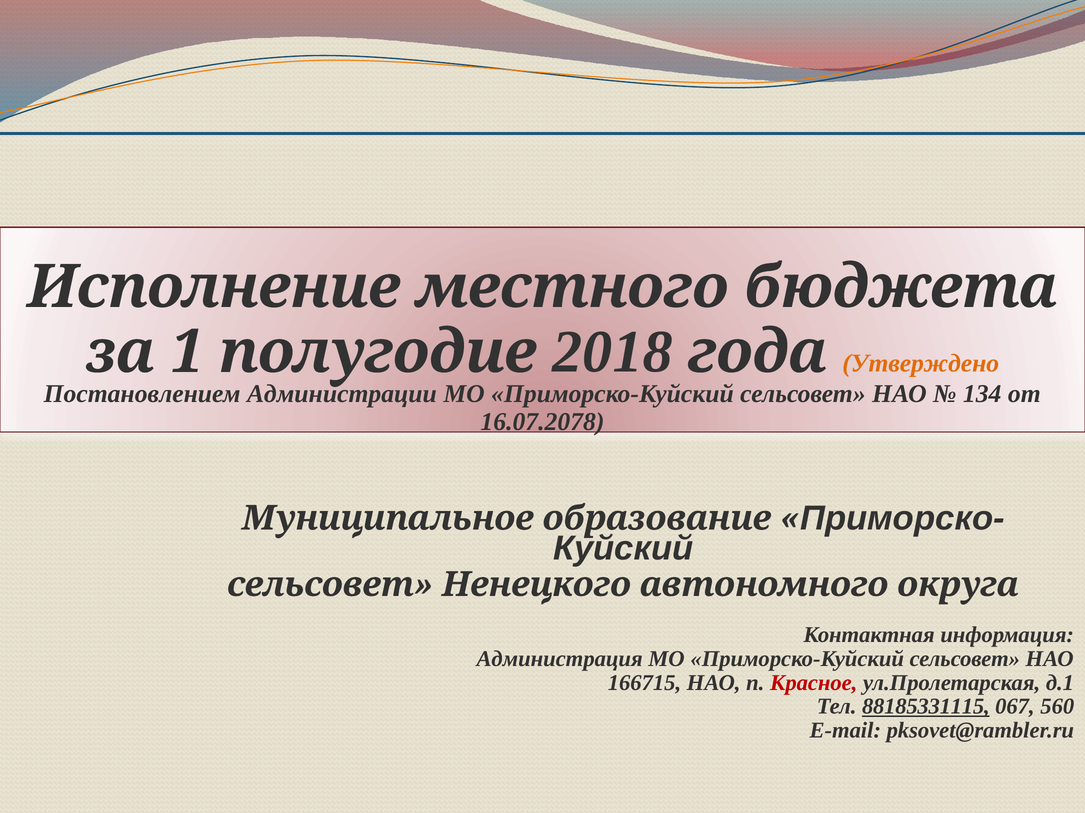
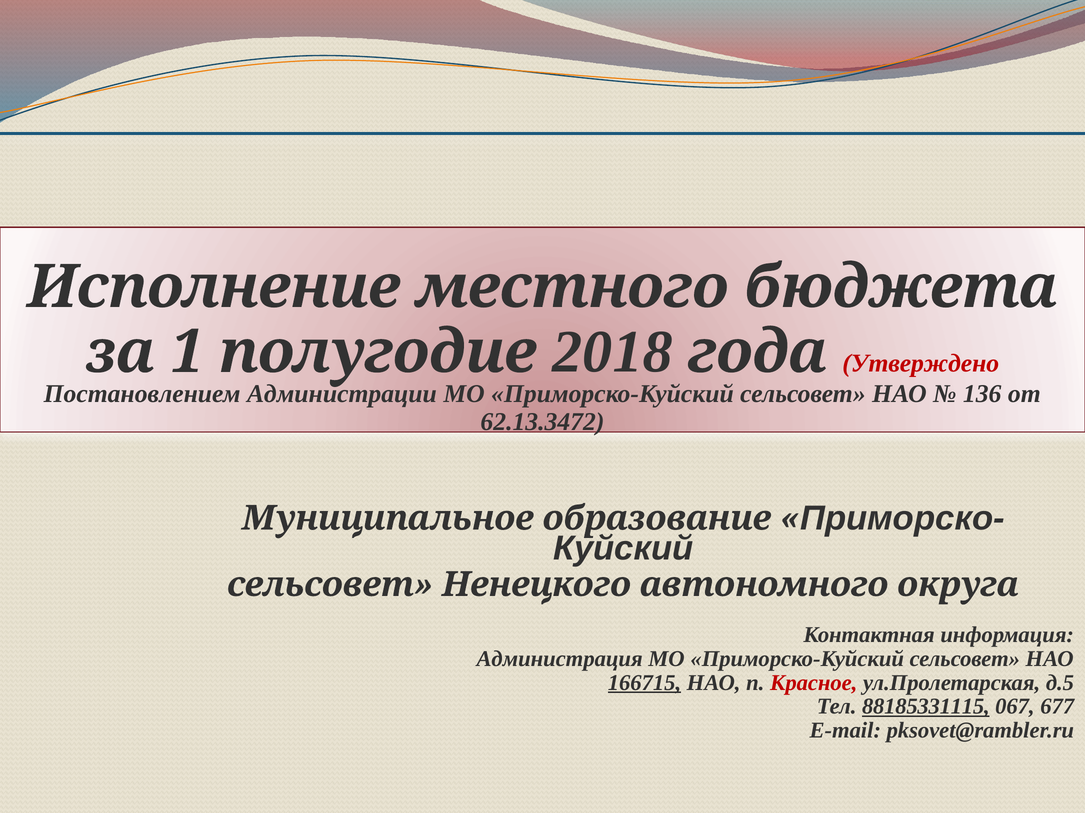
Утверждено colour: orange -> red
134: 134 -> 136
16.07.2078: 16.07.2078 -> 62.13.3472
166715 underline: none -> present
д.1: д.1 -> д.5
560: 560 -> 677
